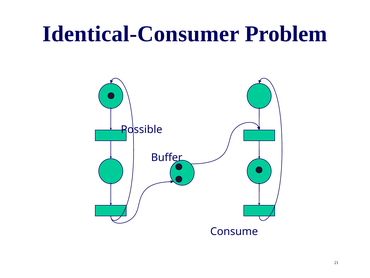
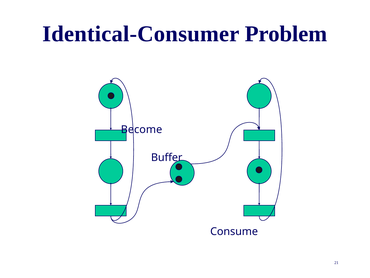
Possible: Possible -> Become
